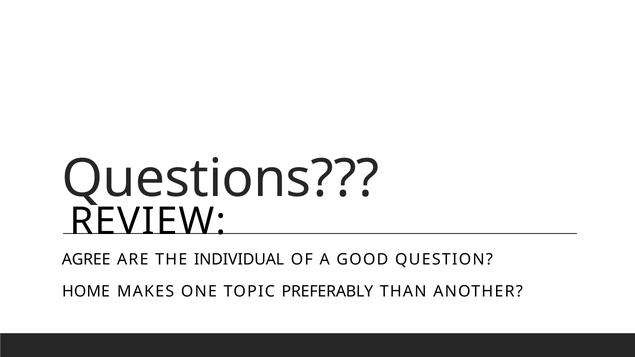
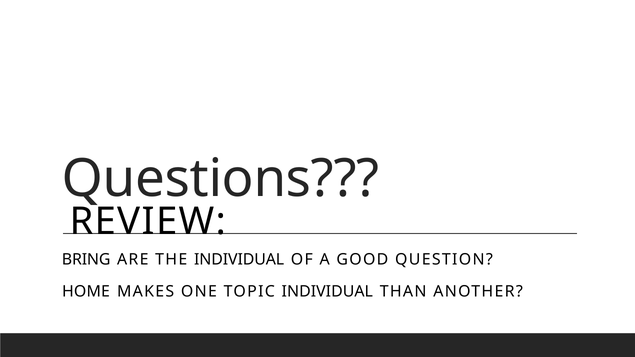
AGREE: AGREE -> BRING
TOPIC PREFERABLY: PREFERABLY -> INDIVIDUAL
